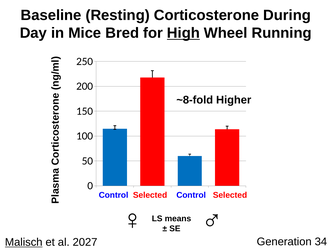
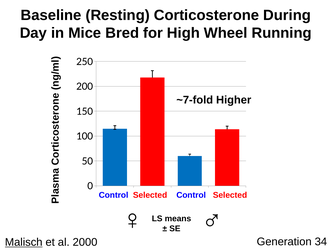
High underline: present -> none
~8-fold: ~8-fold -> ~7-fold
2027: 2027 -> 2000
